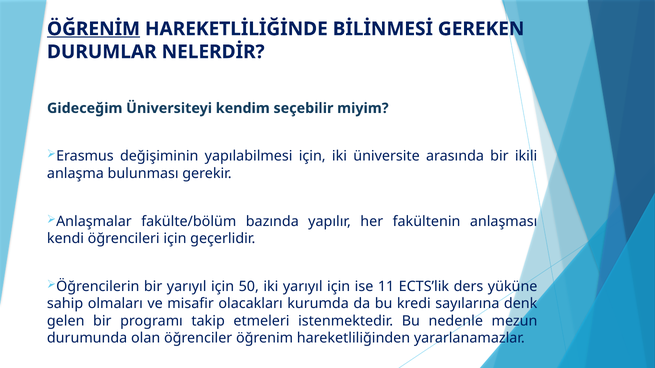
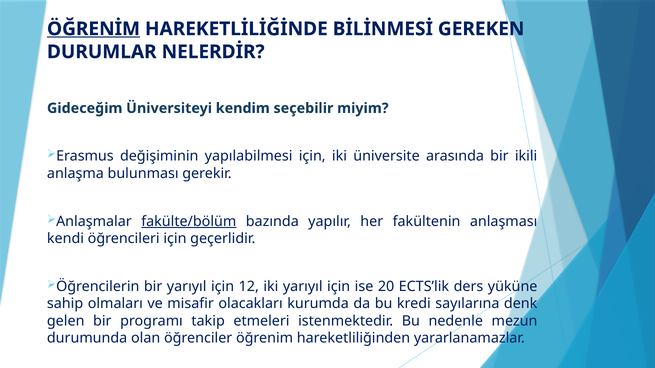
fakülte/bölüm underline: none -> present
50: 50 -> 12
11: 11 -> 20
